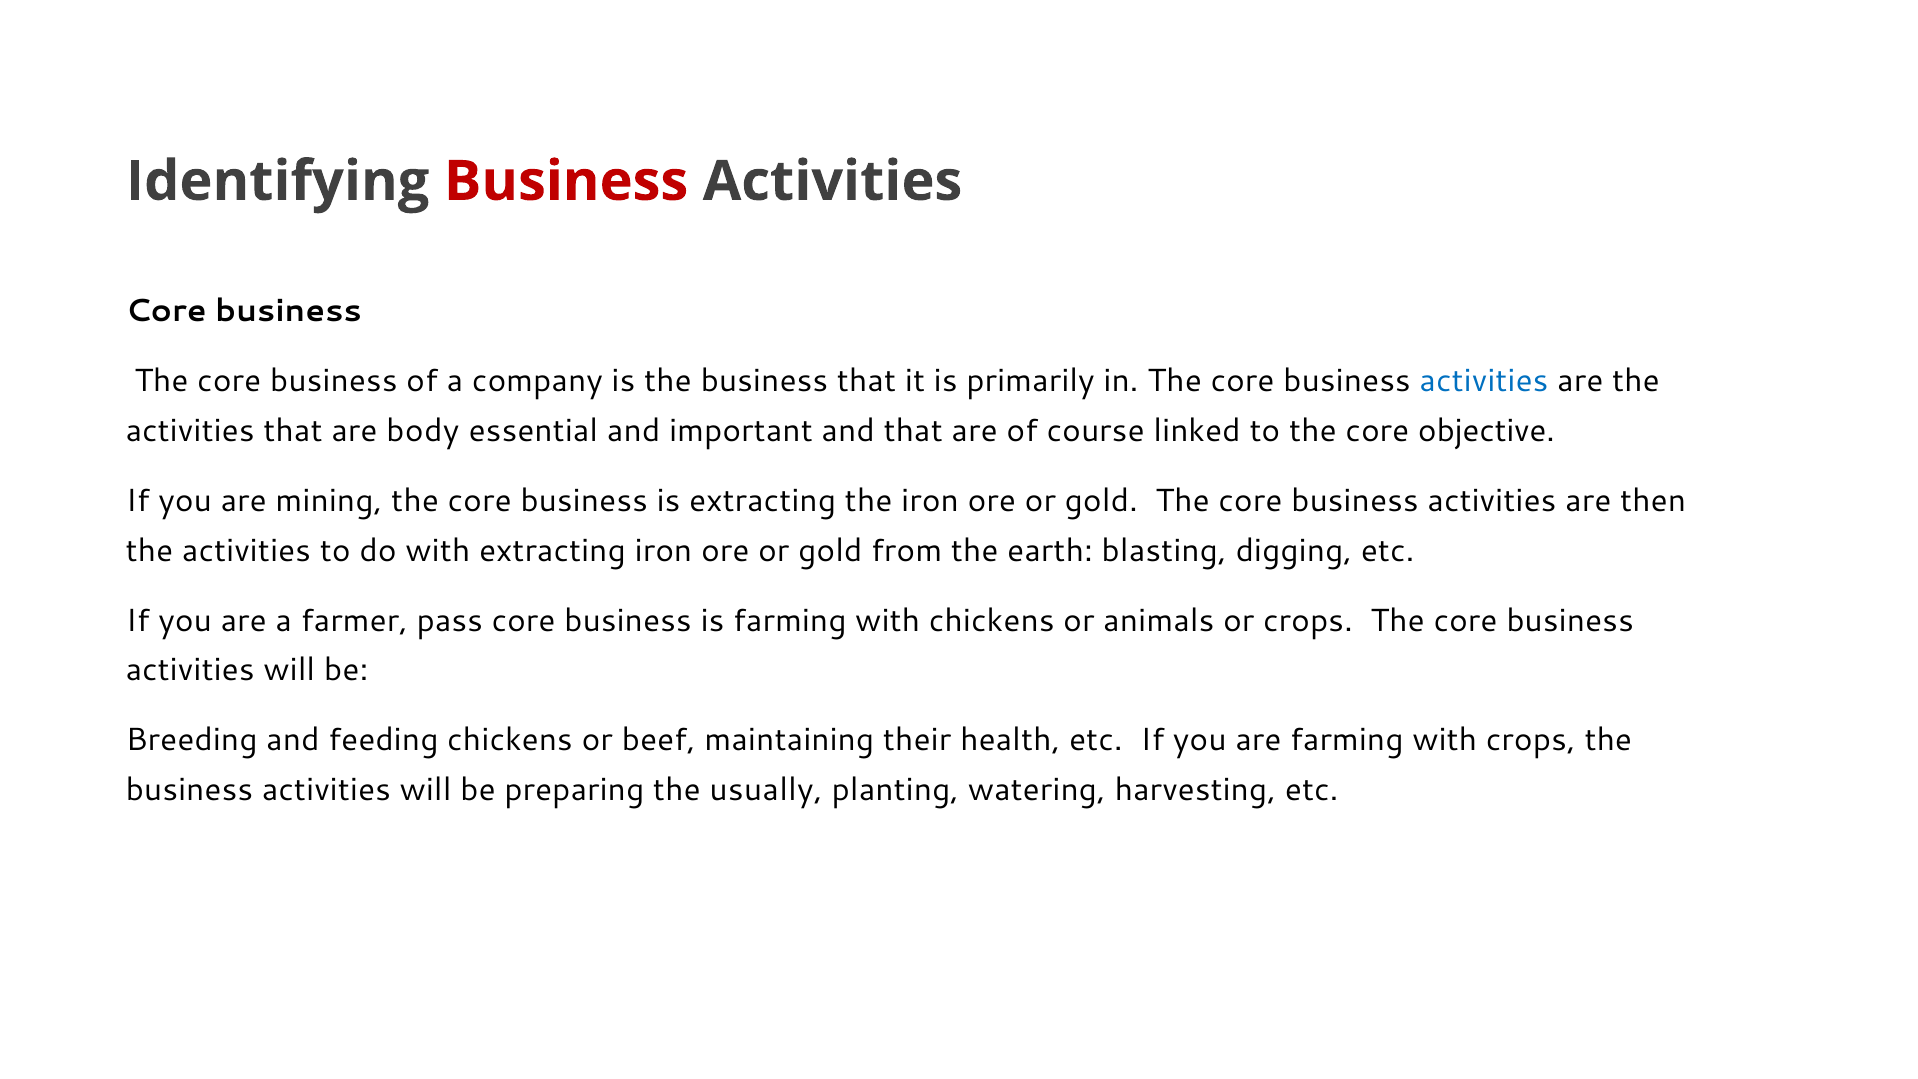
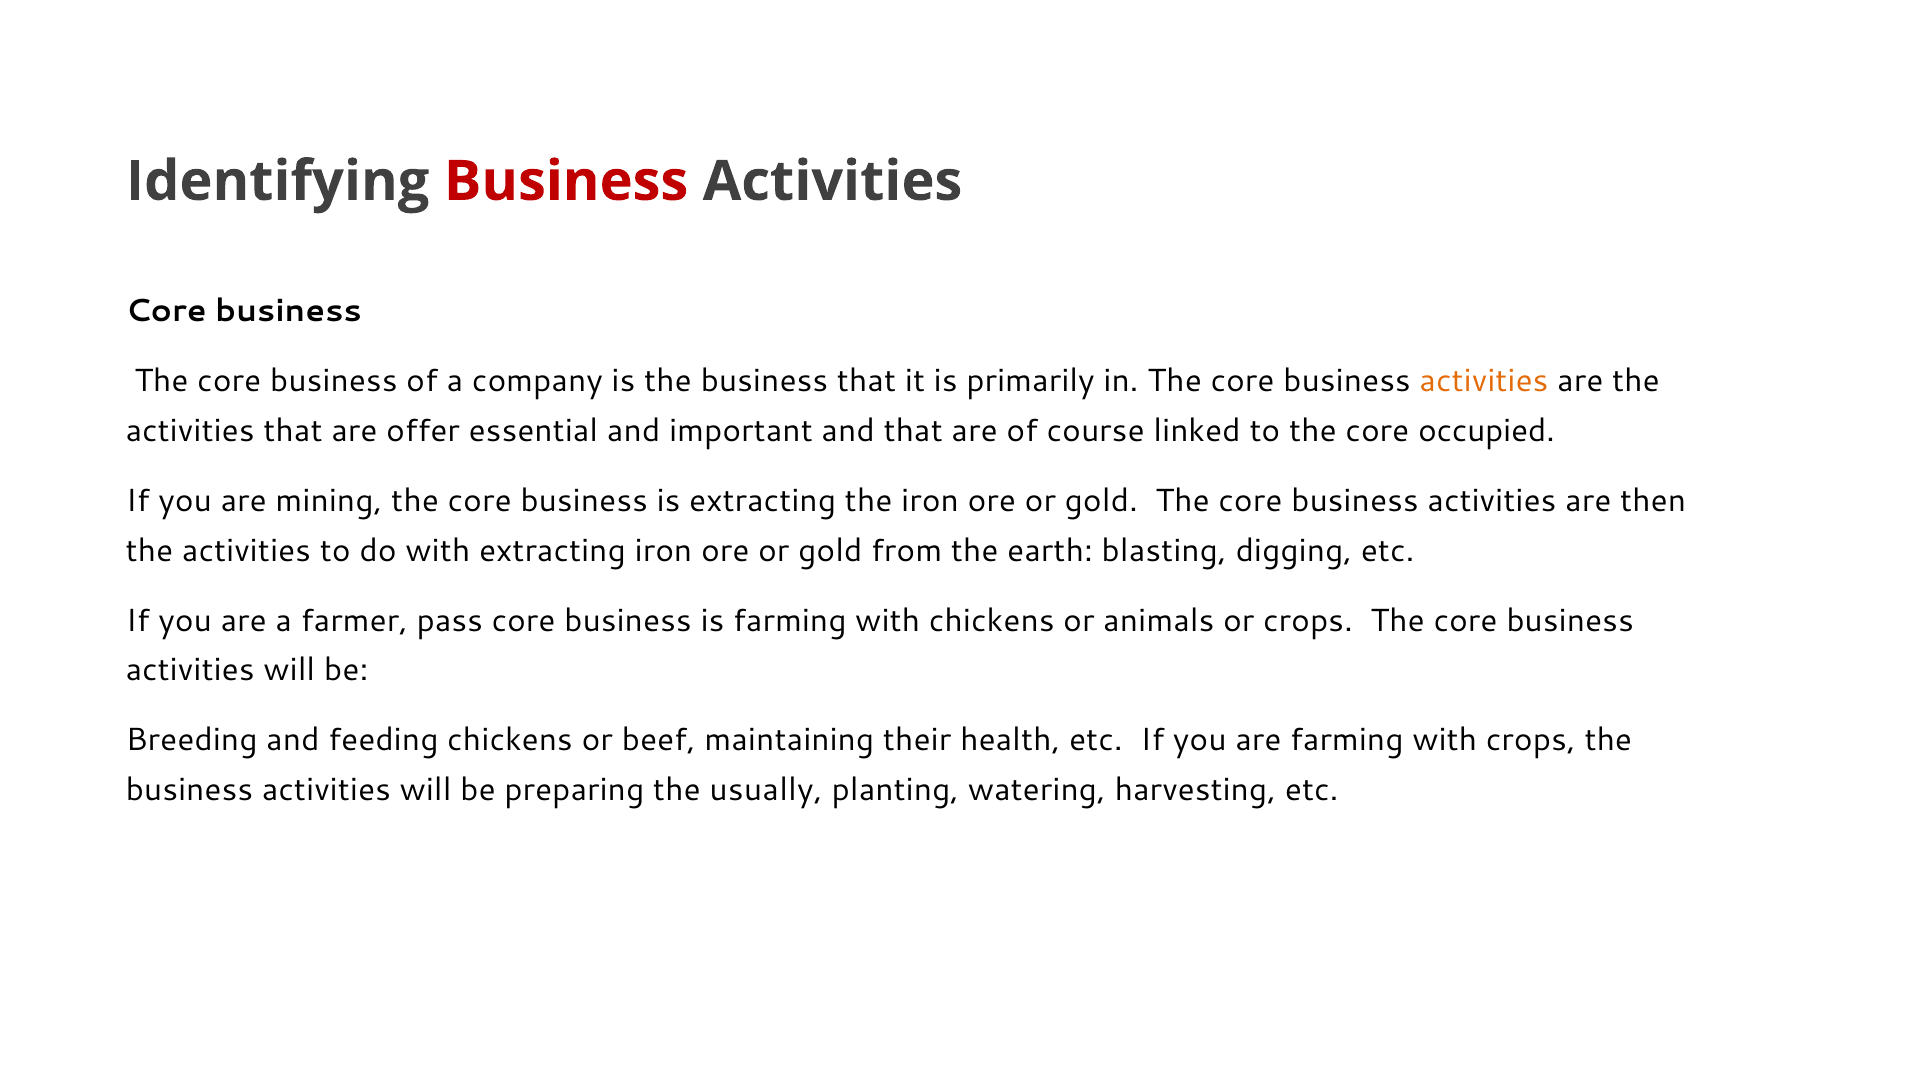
activities at (1484, 381) colour: blue -> orange
body: body -> offer
objective: objective -> occupied
